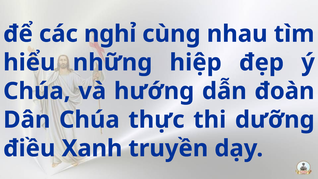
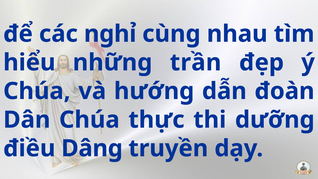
hiệp: hiệp -> trần
Xanh: Xanh -> Dâng
